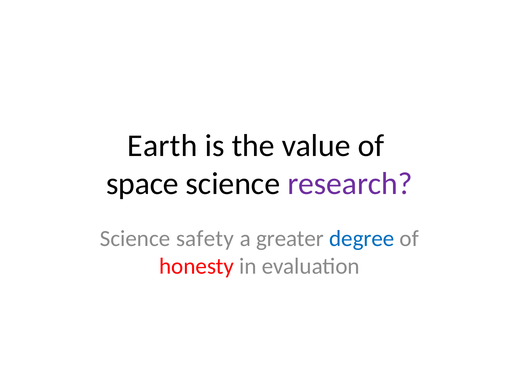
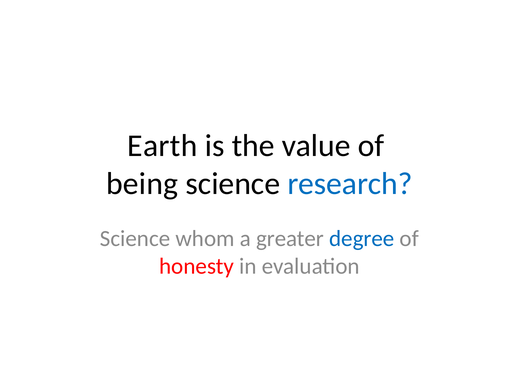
space: space -> being
research colour: purple -> blue
safety: safety -> whom
